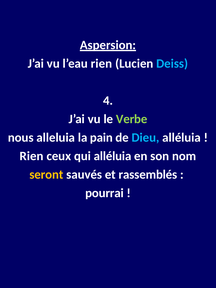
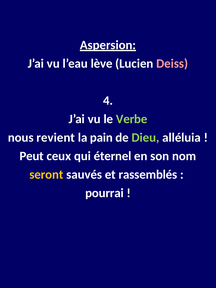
l’eau rien: rien -> lève
Deiss colour: light blue -> pink
alleluia: alleluia -> revient
Dieu colour: light blue -> light green
Rien at (32, 156): Rien -> Peut
qui alléluia: alléluia -> éternel
